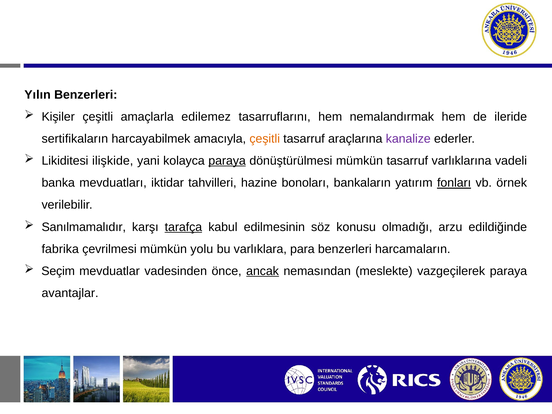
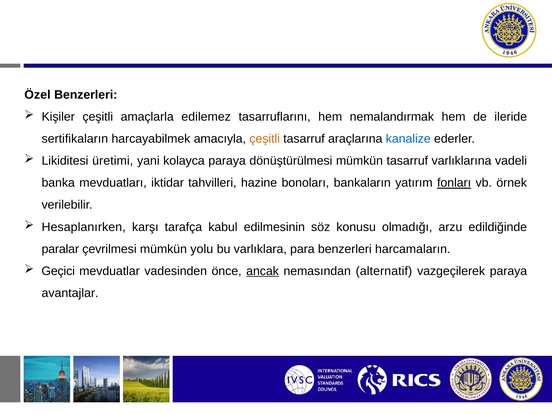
Yılın: Yılın -> Özel
kanalize colour: purple -> blue
ilişkide: ilişkide -> üretimi
paraya at (227, 161) underline: present -> none
Sanılmamalıdır: Sanılmamalıdır -> Hesaplanırken
tarafça underline: present -> none
fabrika: fabrika -> paralar
Seçim: Seçim -> Geçici
meslekte: meslekte -> alternatif
